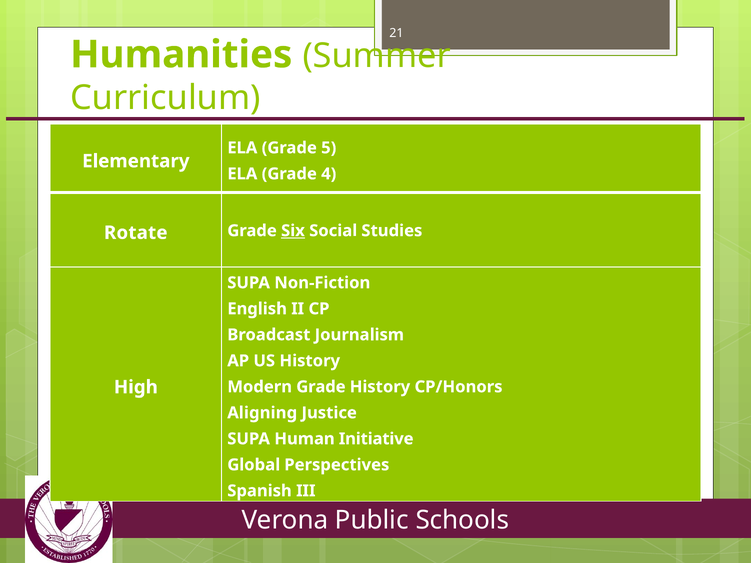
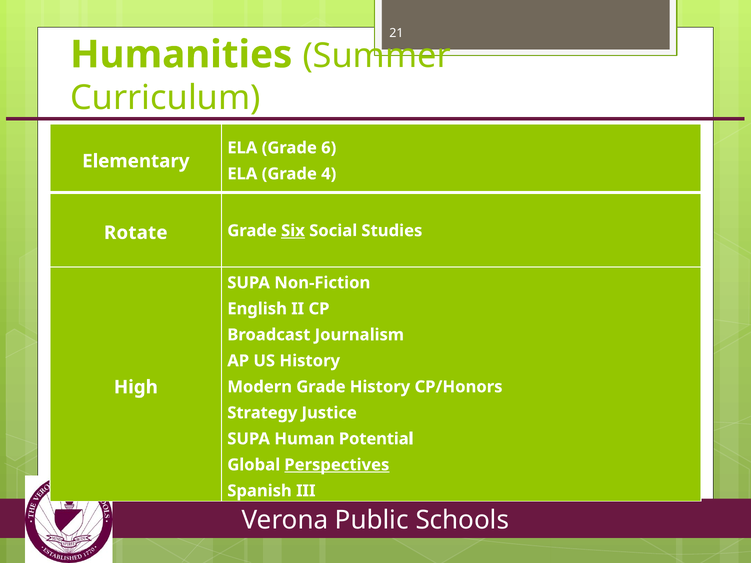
5: 5 -> 6
Aligning: Aligning -> Strategy
Initiative: Initiative -> Potential
Perspectives underline: none -> present
